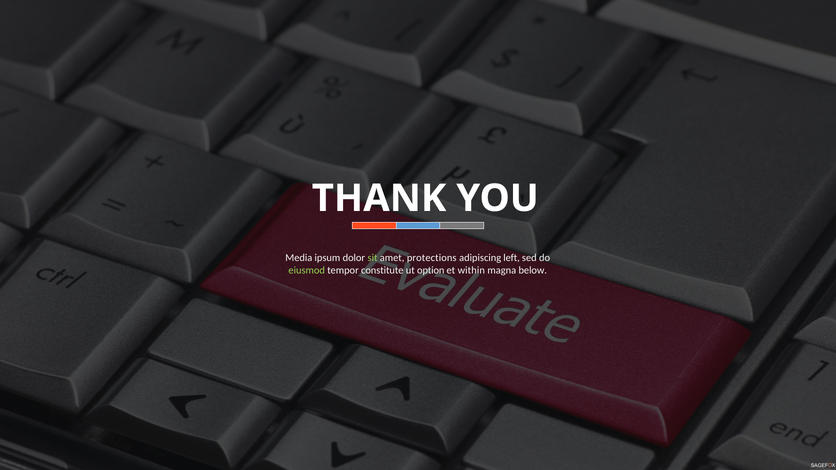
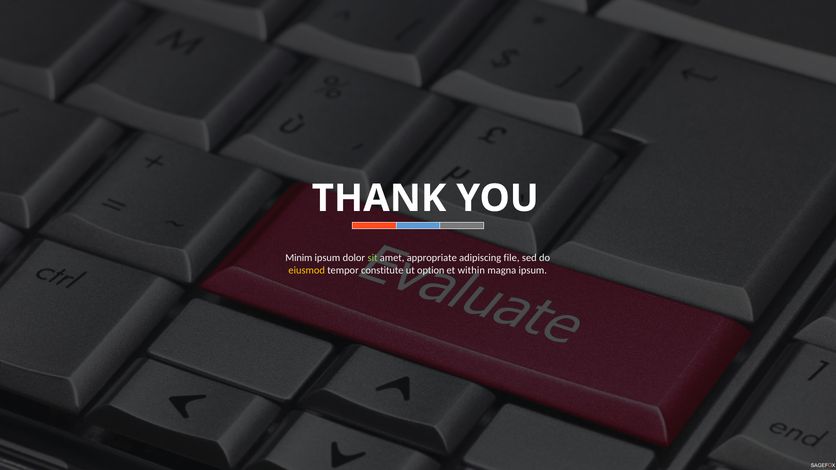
Media: Media -> Minim
protections: protections -> appropriate
left: left -> file
eiusmod colour: light green -> yellow
magna below: below -> ipsum
